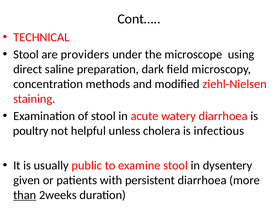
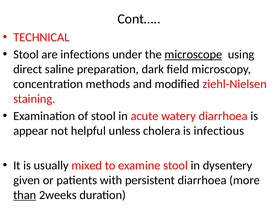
providers: providers -> infections
microscope underline: none -> present
poultry: poultry -> appear
public: public -> mixed
